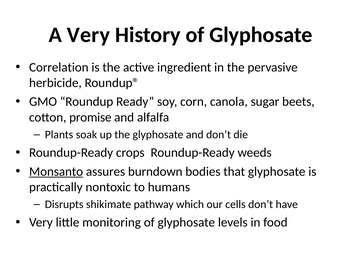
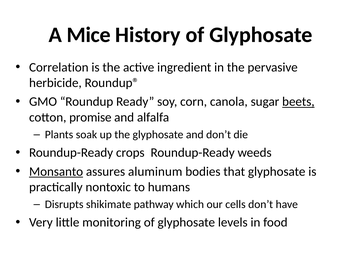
A Very: Very -> Mice
beets underline: none -> present
burndown: burndown -> aluminum
